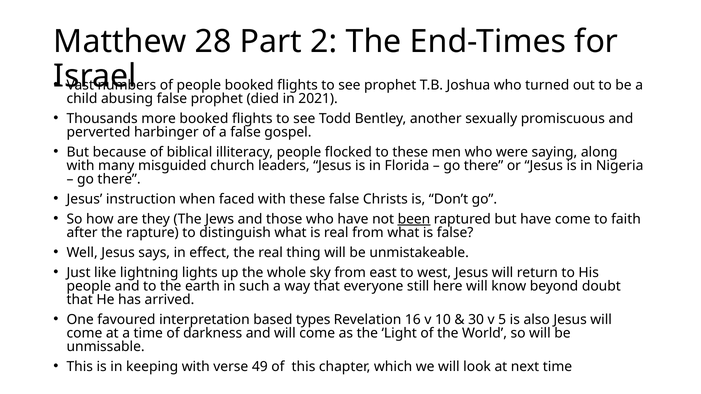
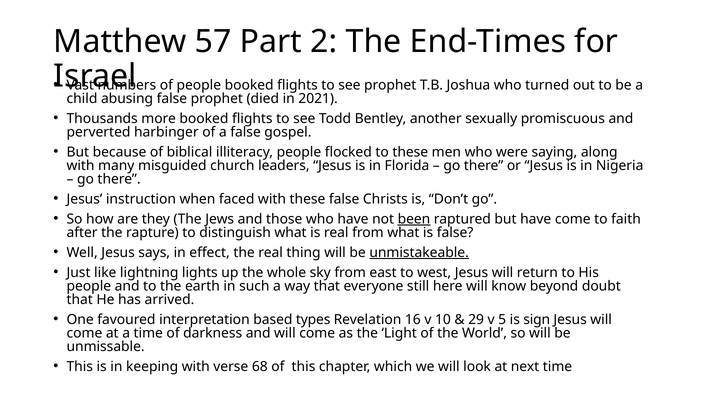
28: 28 -> 57
unmistakeable underline: none -> present
30: 30 -> 29
also: also -> sign
49: 49 -> 68
